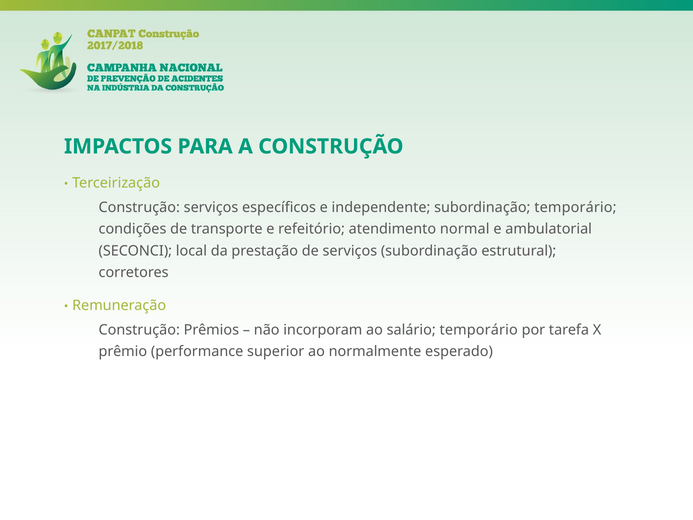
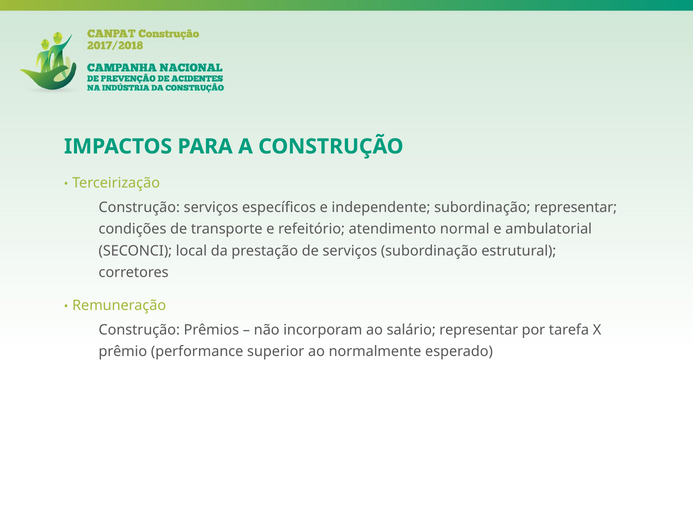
subordinação temporário: temporário -> representar
salário temporário: temporário -> representar
